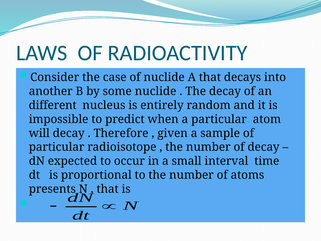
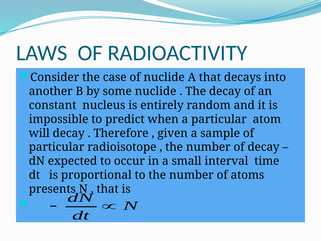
different: different -> constant
